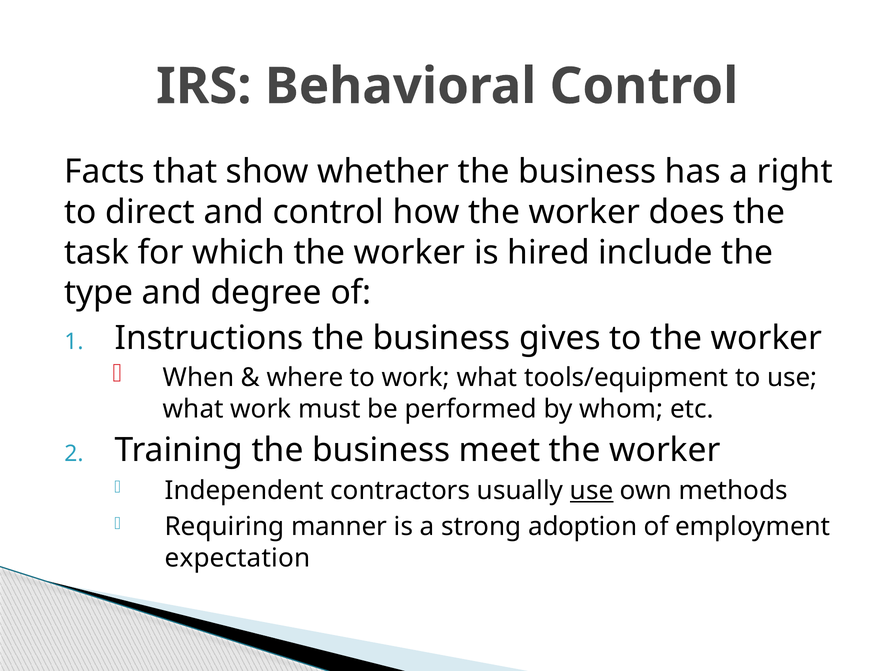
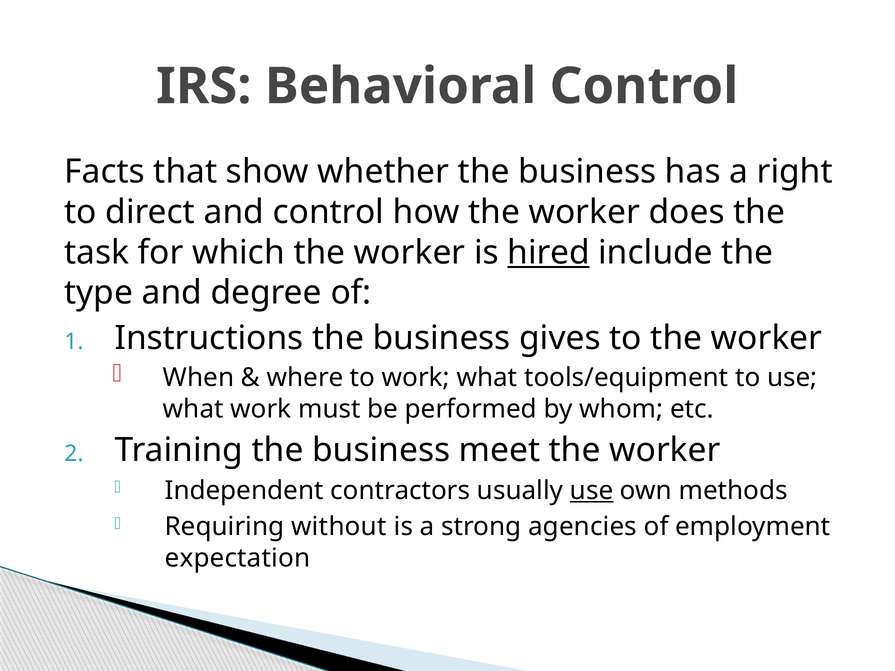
hired underline: none -> present
manner: manner -> without
adoption: adoption -> agencies
